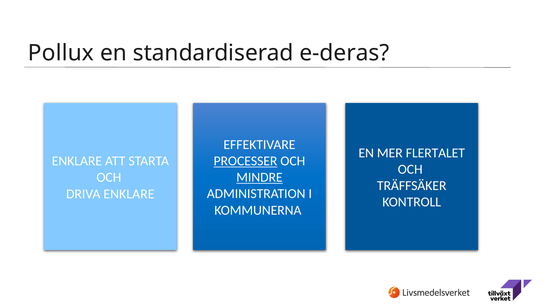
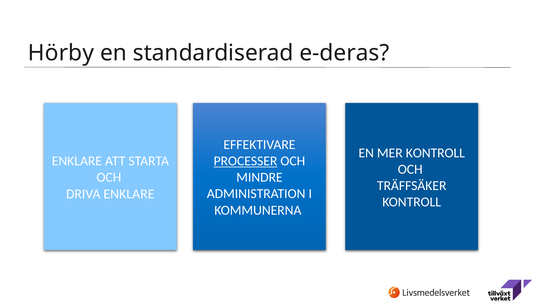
Pollux: Pollux -> Hörby
MER FLERTALET: FLERTALET -> KONTROLL
MINDRE underline: present -> none
